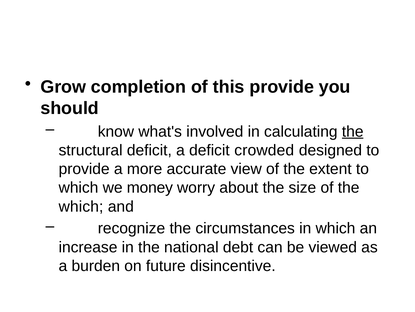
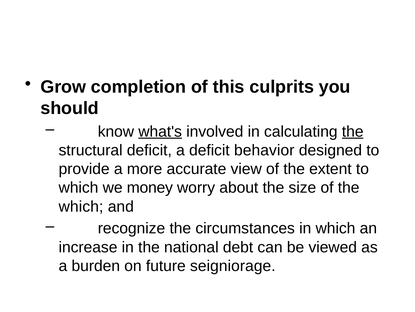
this provide: provide -> culprits
what's underline: none -> present
crowded: crowded -> behavior
disincentive: disincentive -> seigniorage
